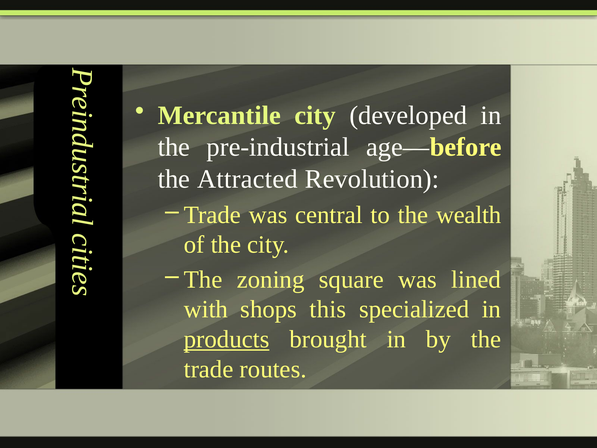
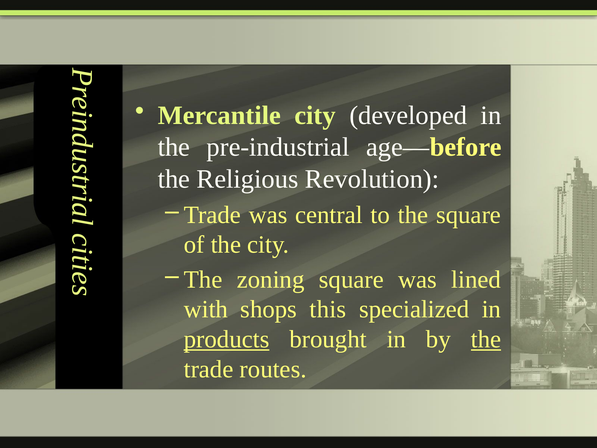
Attracted: Attracted -> Religious
the wealth: wealth -> square
the at (486, 339) underline: none -> present
